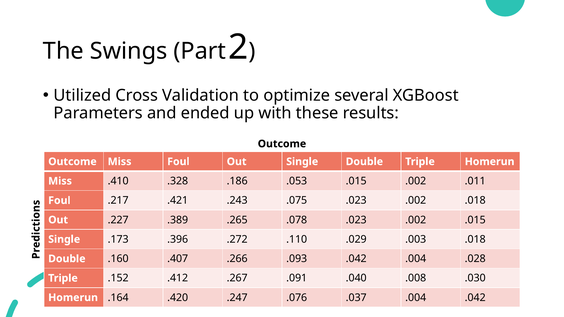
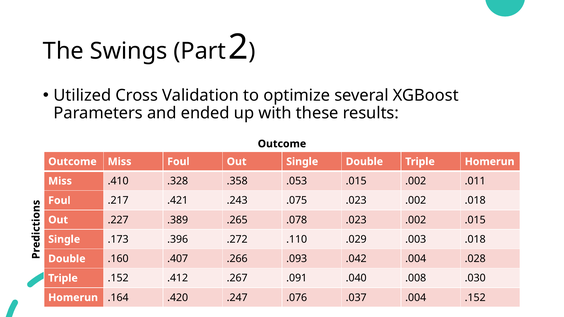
.186: .186 -> .358
.004 .042: .042 -> .152
